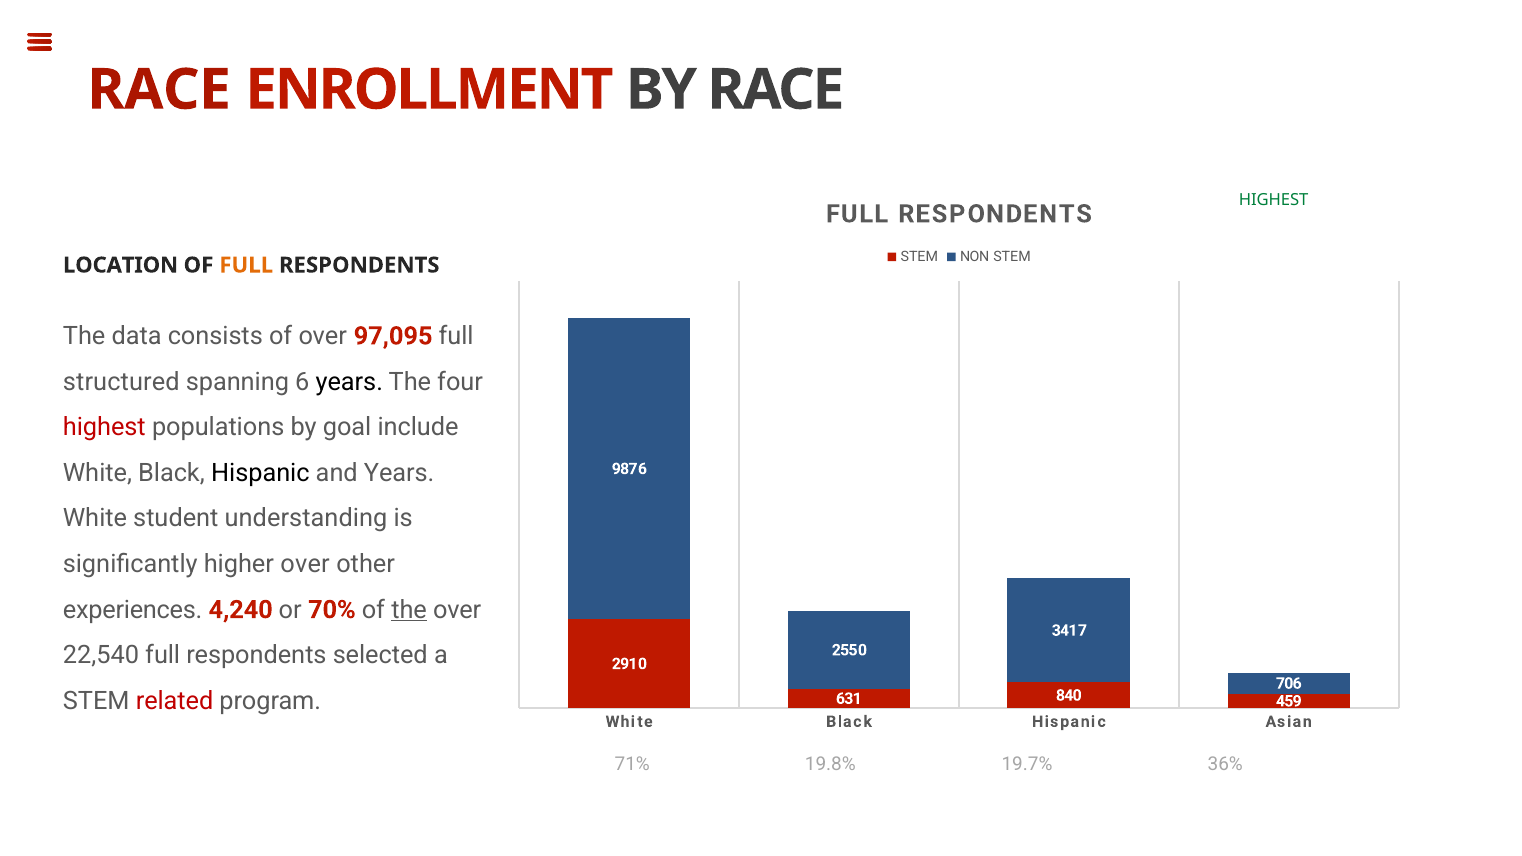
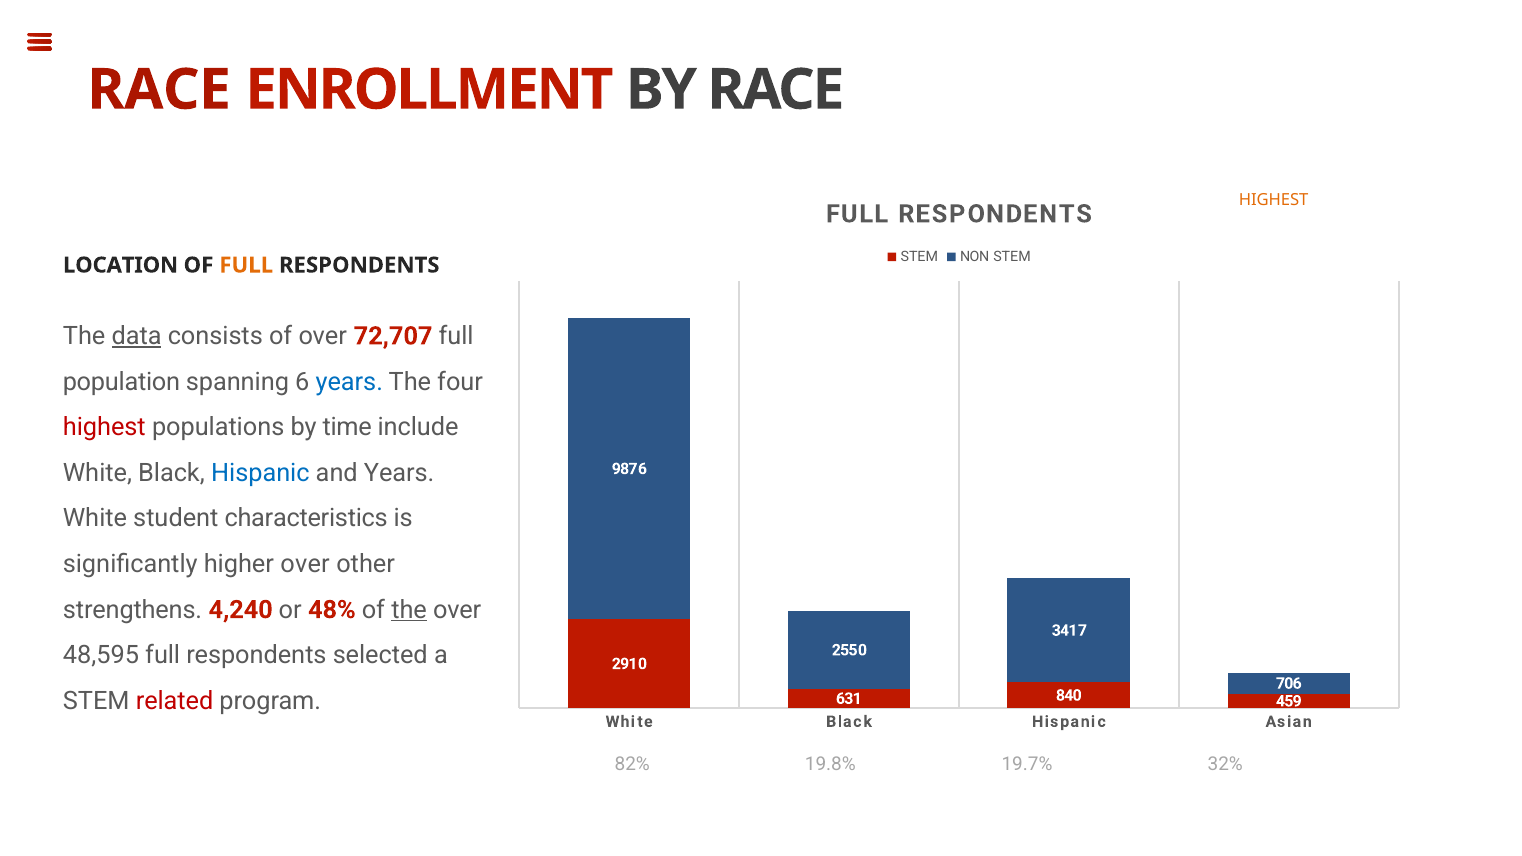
HIGHEST at (1274, 200) colour: green -> orange
data underline: none -> present
97,095: 97,095 -> 72,707
structured: structured -> population
years at (349, 382) colour: black -> blue
goal: goal -> time
Hispanic at (260, 473) colour: black -> blue
understanding: understanding -> characteristics
experiences: experiences -> strengthens
70%: 70% -> 48%
22,540: 22,540 -> 48,595
71%: 71% -> 82%
36%: 36% -> 32%
